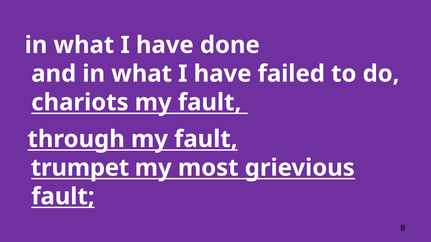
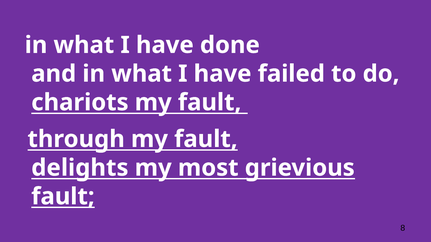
trumpet: trumpet -> delights
